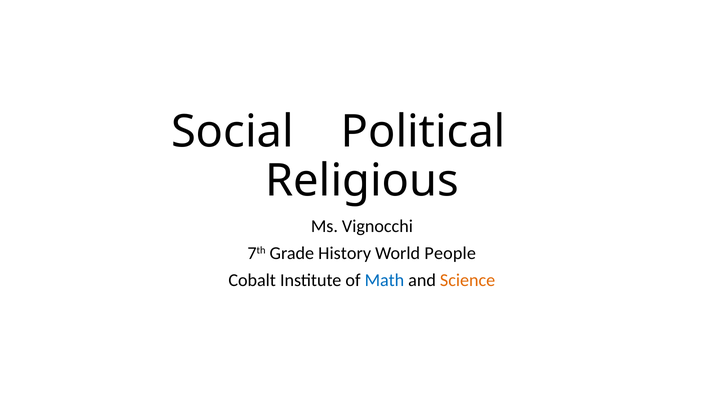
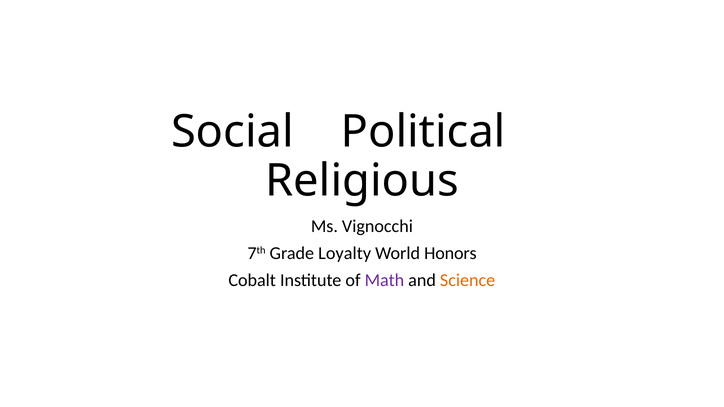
History: History -> Loyalty
People: People -> Honors
Math colour: blue -> purple
